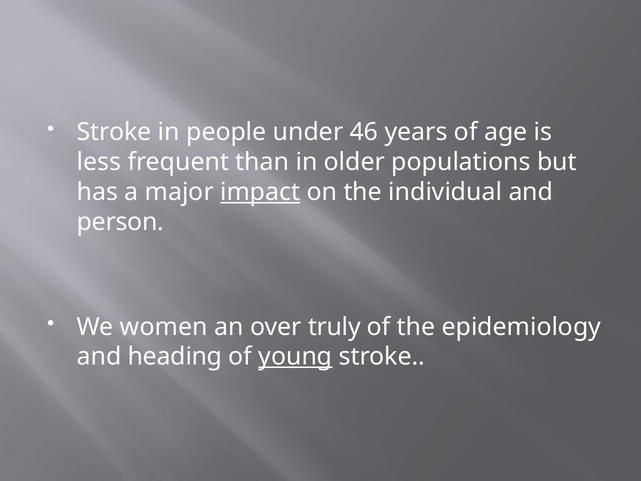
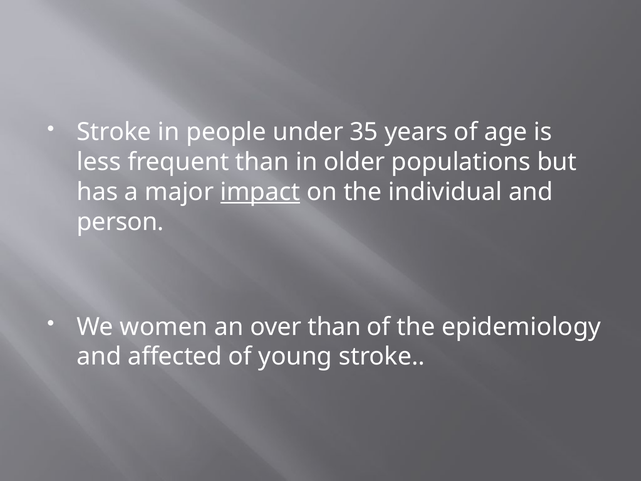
46: 46 -> 35
over truly: truly -> than
heading: heading -> affected
young underline: present -> none
